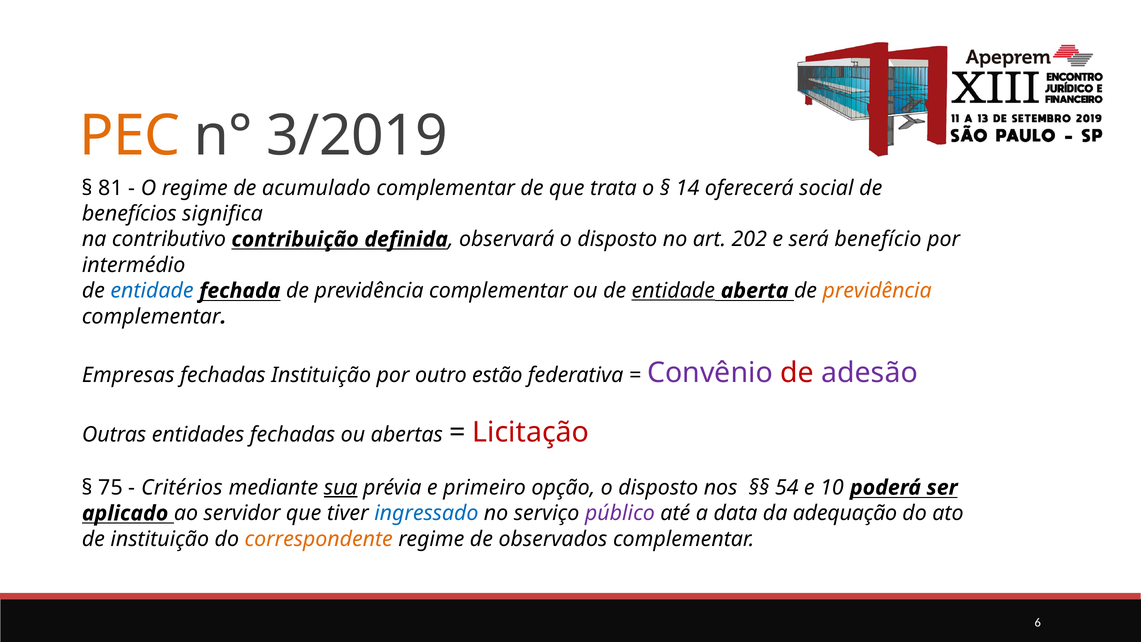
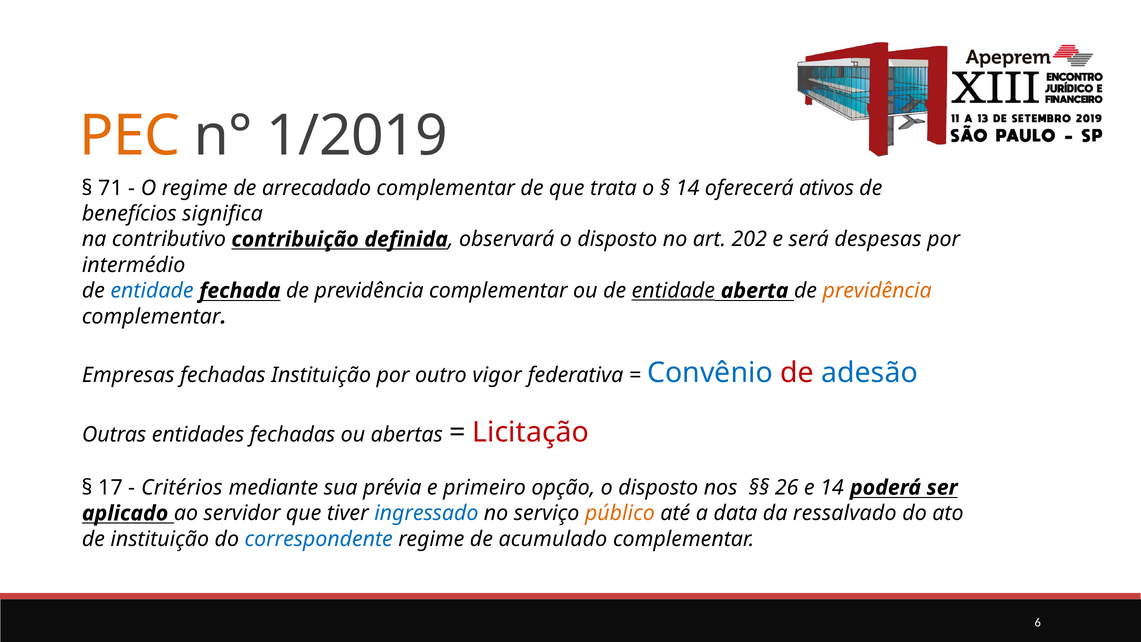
3/2019: 3/2019 -> 1/2019
81: 81 -> 71
acumulado: acumulado -> arrecadado
social: social -> ativos
benefício: benefício -> despesas
estão: estão -> vigor
Convênio colour: purple -> blue
adesão colour: purple -> blue
75: 75 -> 17
sua underline: present -> none
54: 54 -> 26
e 10: 10 -> 14
público colour: purple -> orange
adequação: adequação -> ressalvado
correspondente colour: orange -> blue
observados: observados -> acumulado
